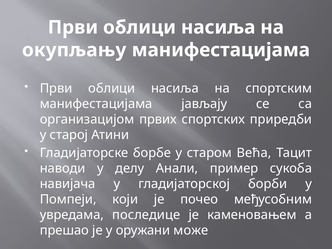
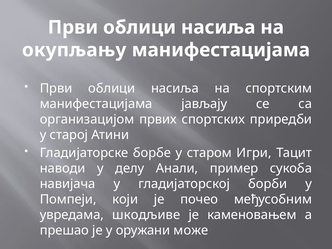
Већа: Већа -> Игри
последице: последице -> шкодљиве
